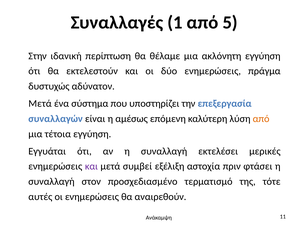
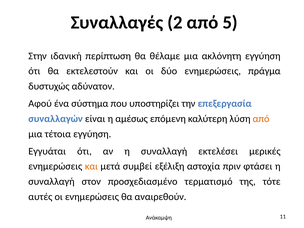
1: 1 -> 2
Μετά at (40, 104): Μετά -> Αφού
και at (91, 166) colour: purple -> orange
